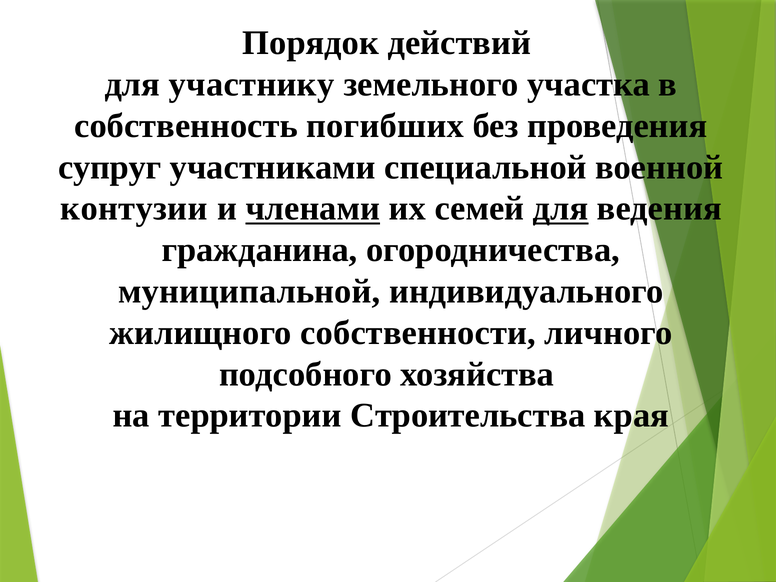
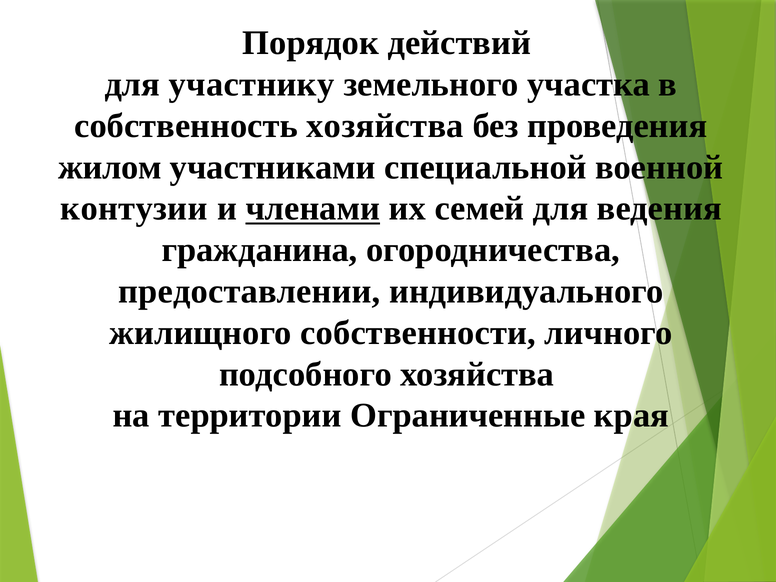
собственность погибших: погибших -> хозяйства
супруг: супруг -> жилом
для at (561, 209) underline: present -> none
муниципальной: муниципальной -> предоставлении
Строительства: Строительства -> Ограниченные
